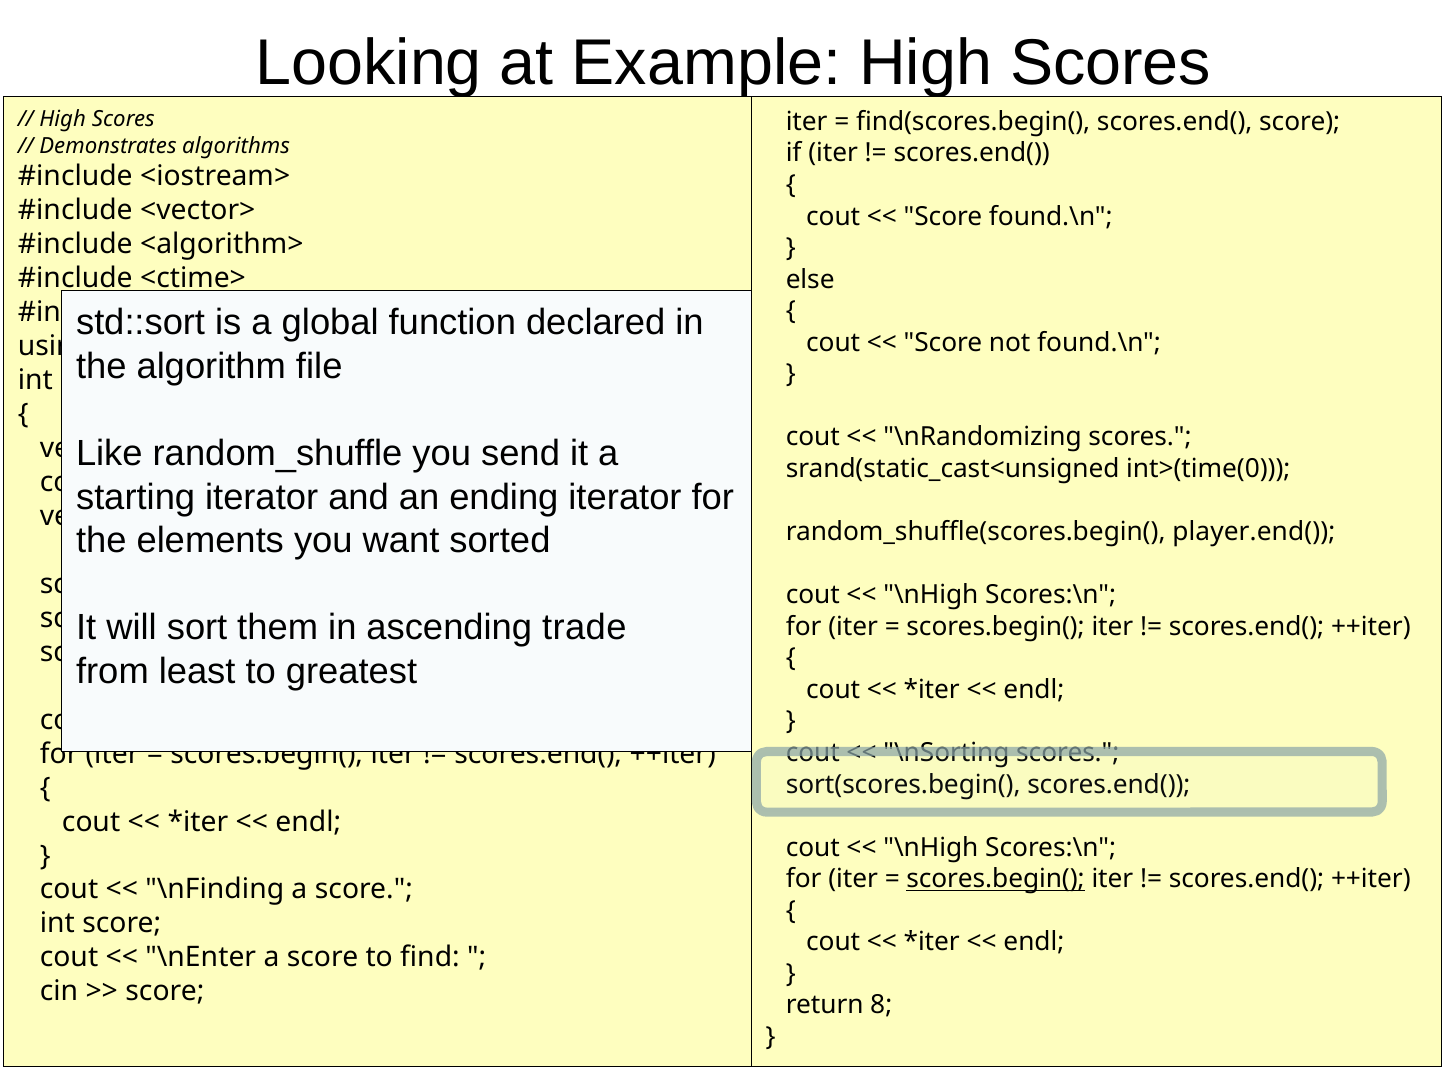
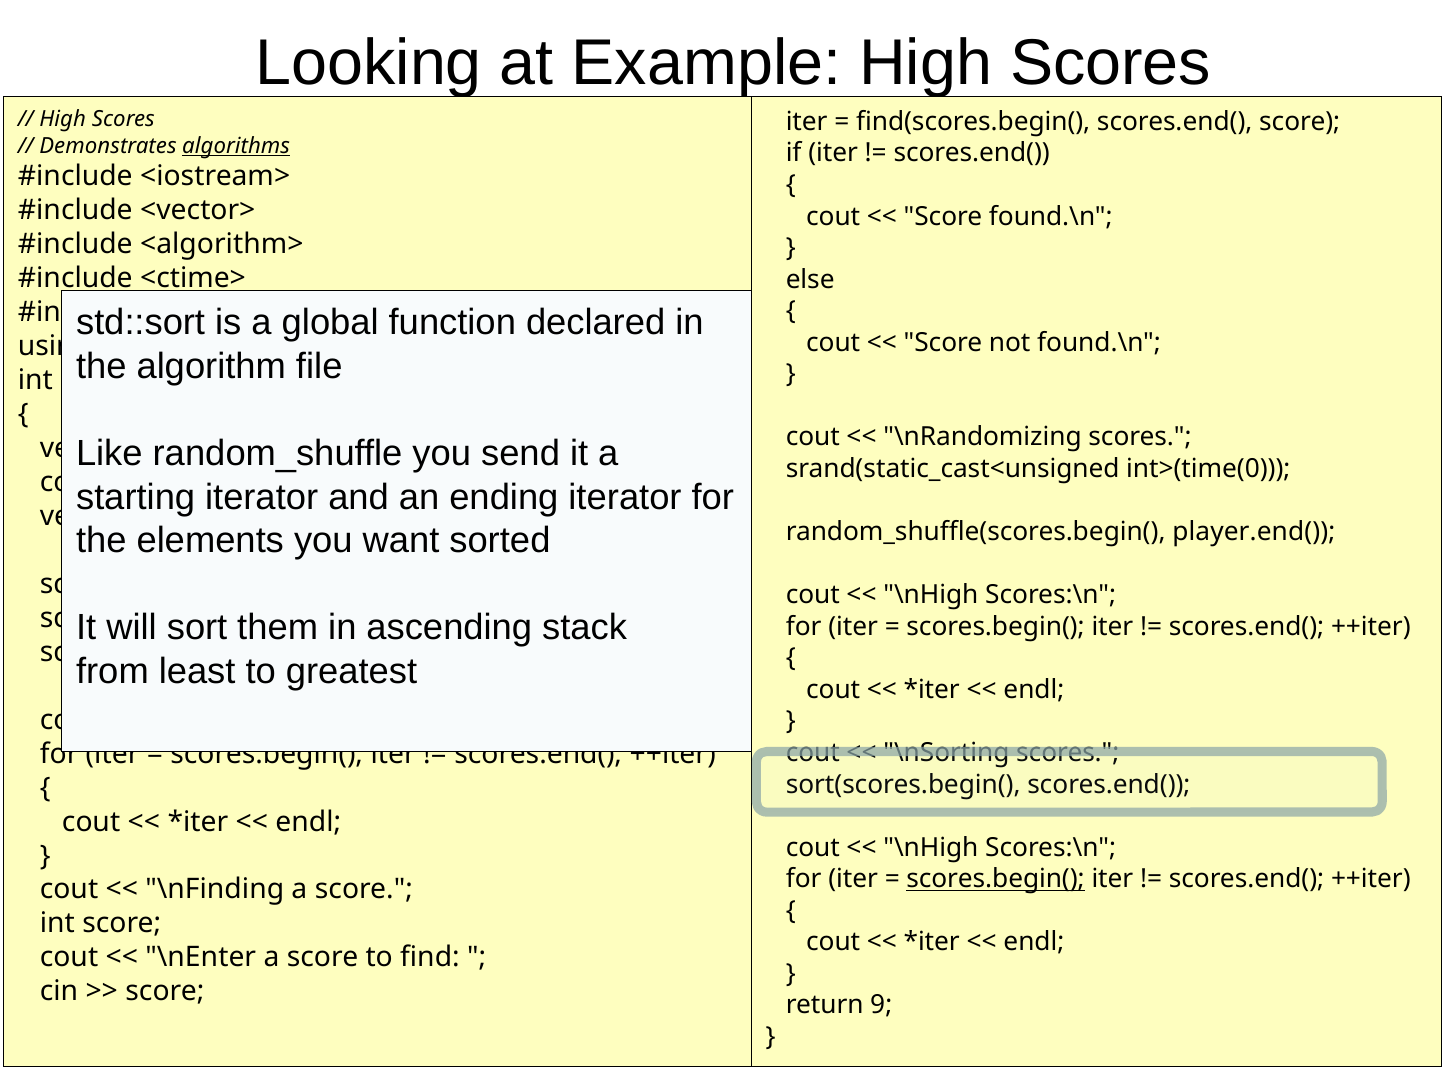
algorithms underline: none -> present
trade: trade -> stack
8: 8 -> 9
